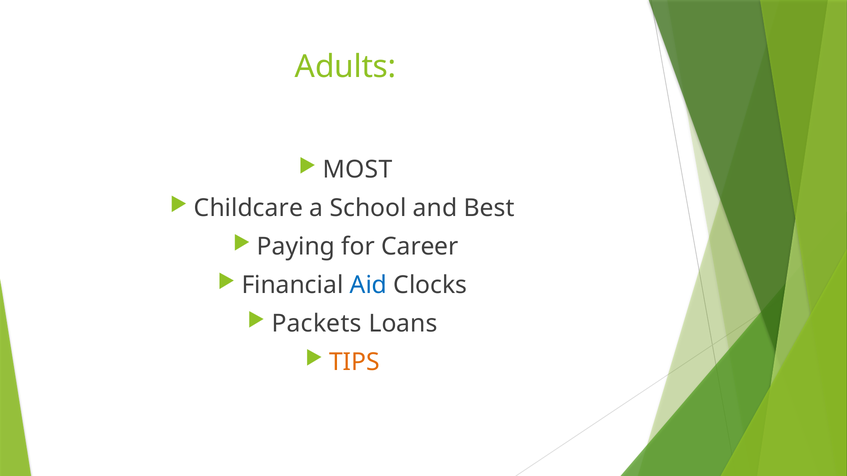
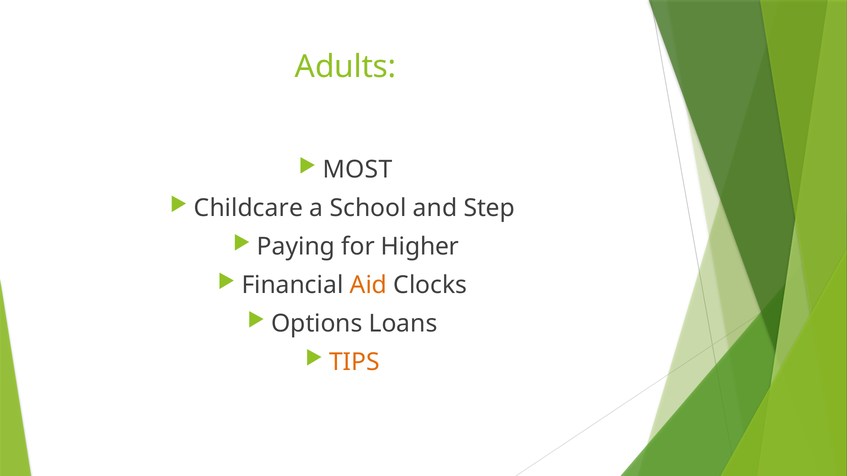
Best: Best -> Step
Career: Career -> Higher
Aid colour: blue -> orange
Packets: Packets -> Options
